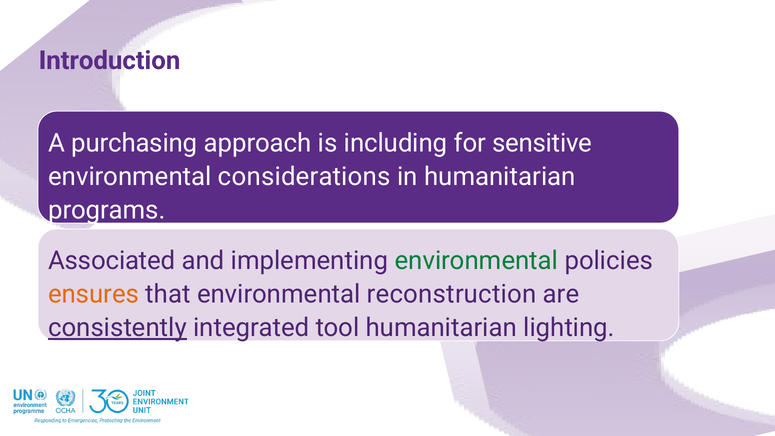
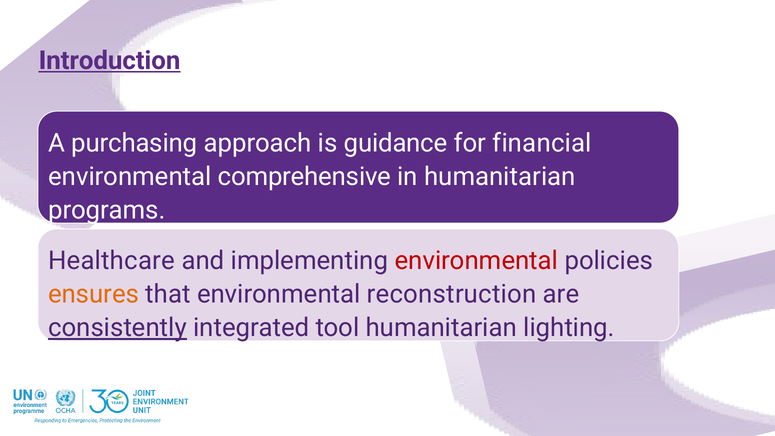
Introduction underline: none -> present
including: including -> guidance
sensitive: sensitive -> financial
considerations: considerations -> comprehensive
Associated: Associated -> Healthcare
environmental at (476, 261) colour: green -> red
